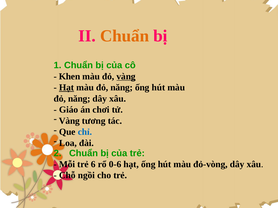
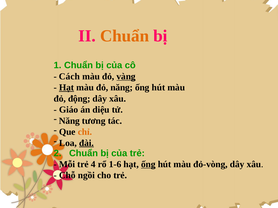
Khen: Khen -> Cách
năng at (79, 99): năng -> động
chơi: chơi -> diệu
Vàng at (69, 121): Vàng -> Năng
chỉ colour: blue -> orange
đài underline: none -> present
6: 6 -> 4
0-6: 0-6 -> 1-6
ống at (148, 165) underline: none -> present
